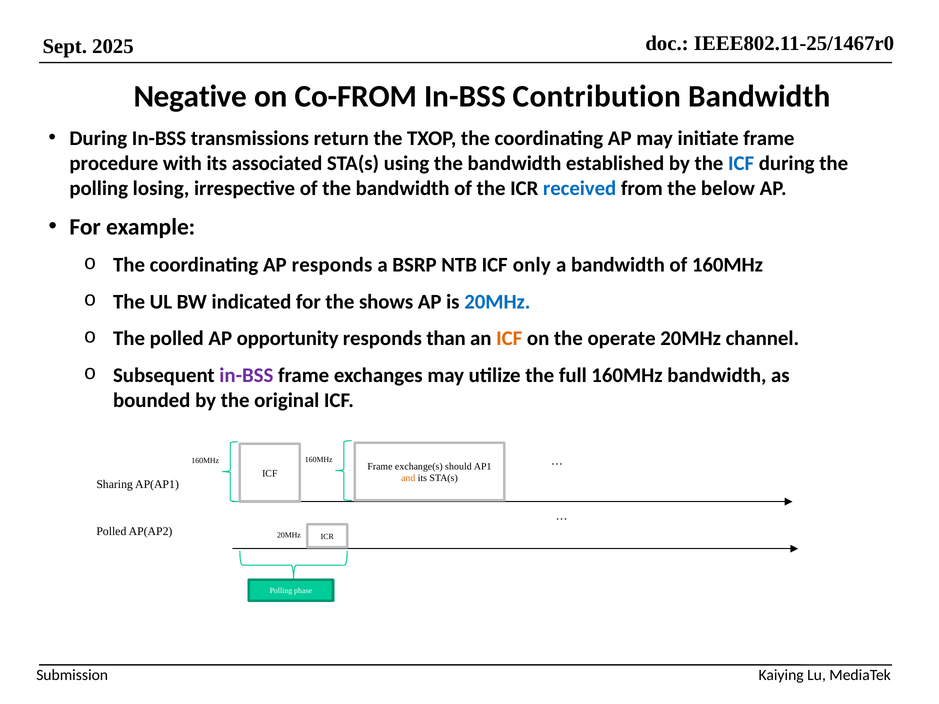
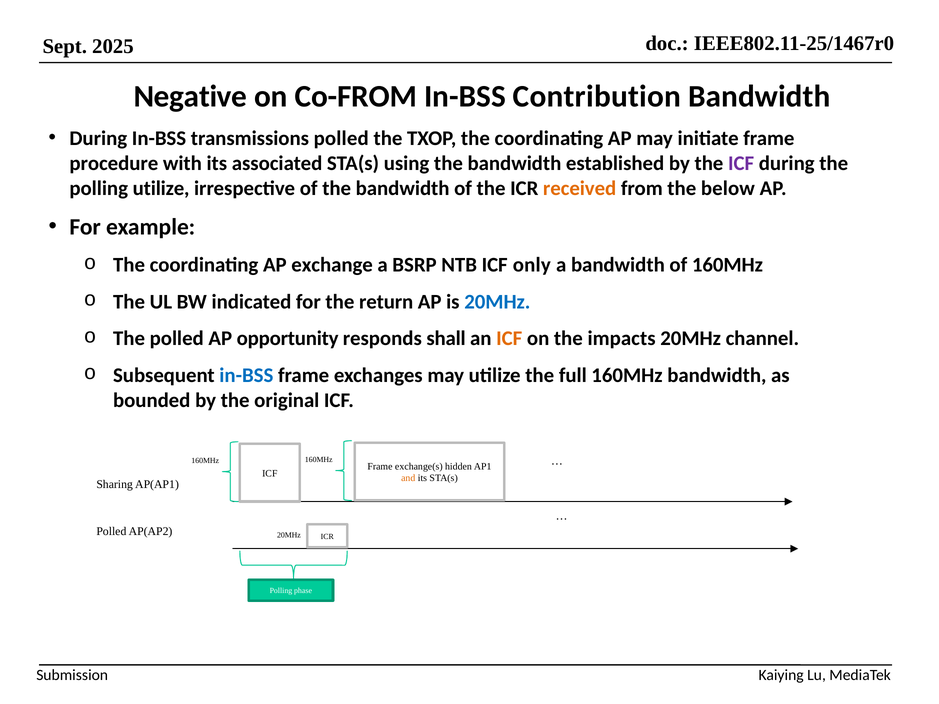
transmissions return: return -> polled
ICF at (741, 163) colour: blue -> purple
polling losing: losing -> utilize
received colour: blue -> orange
AP responds: responds -> exchange
shows: shows -> return
than: than -> shall
operate: operate -> impacts
in-BSS at (246, 375) colour: purple -> blue
should: should -> hidden
